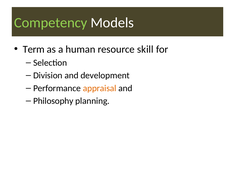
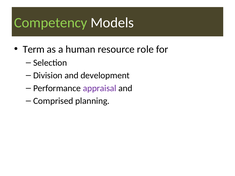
skill: skill -> role
appraisal colour: orange -> purple
Philosophy: Philosophy -> Comprised
